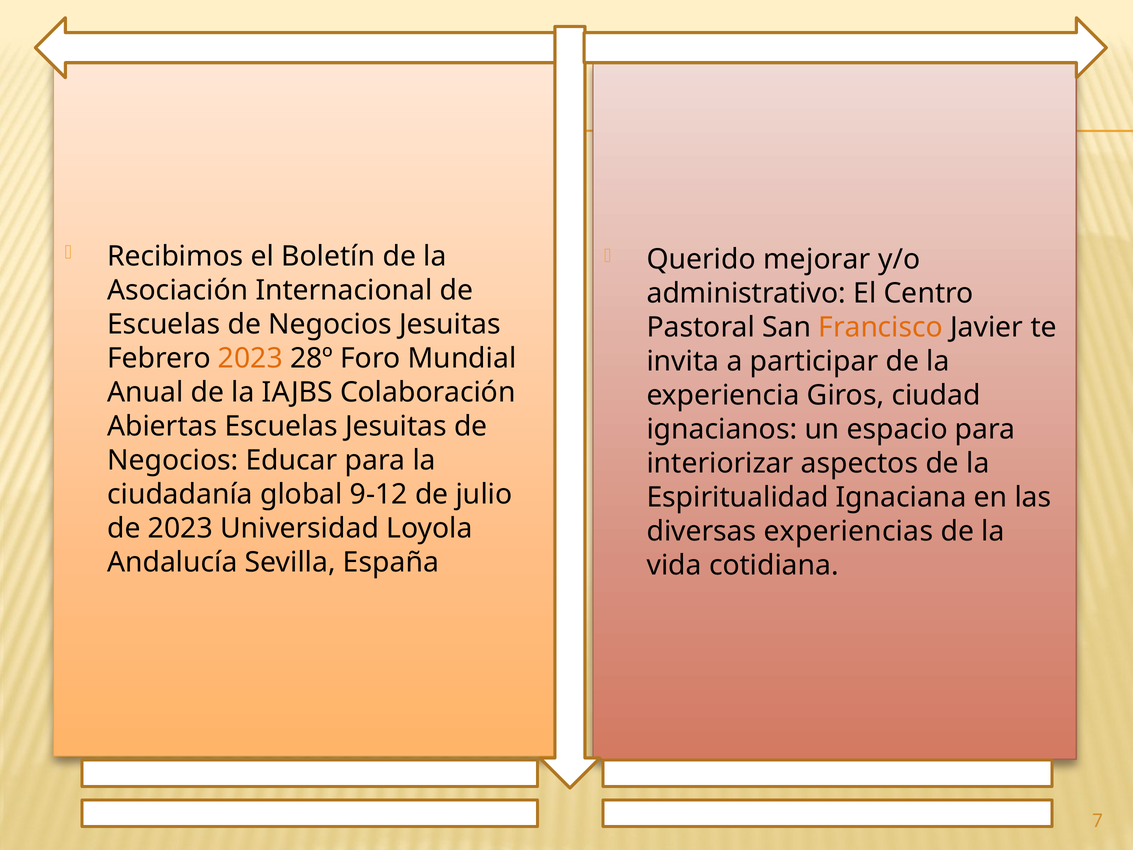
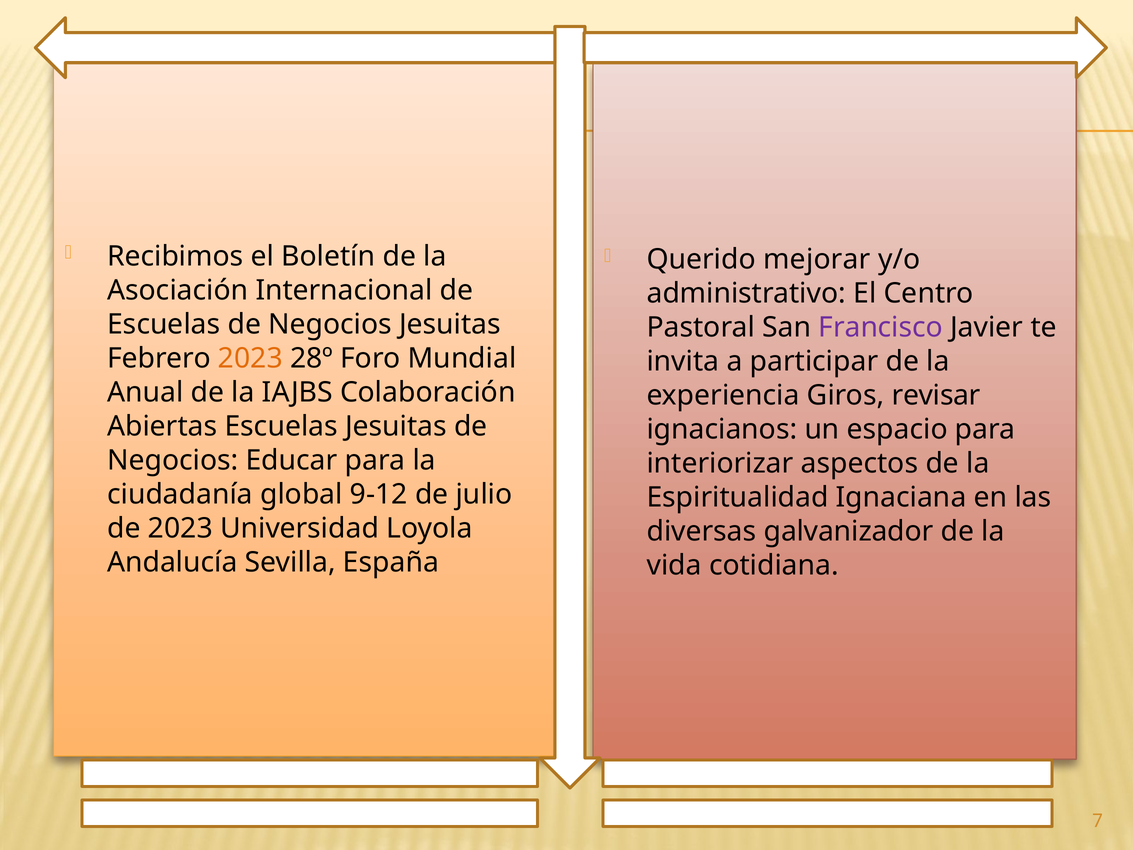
Francisco colour: orange -> purple
ciudad: ciudad -> revisar
experiencias: experiencias -> galvanizador
